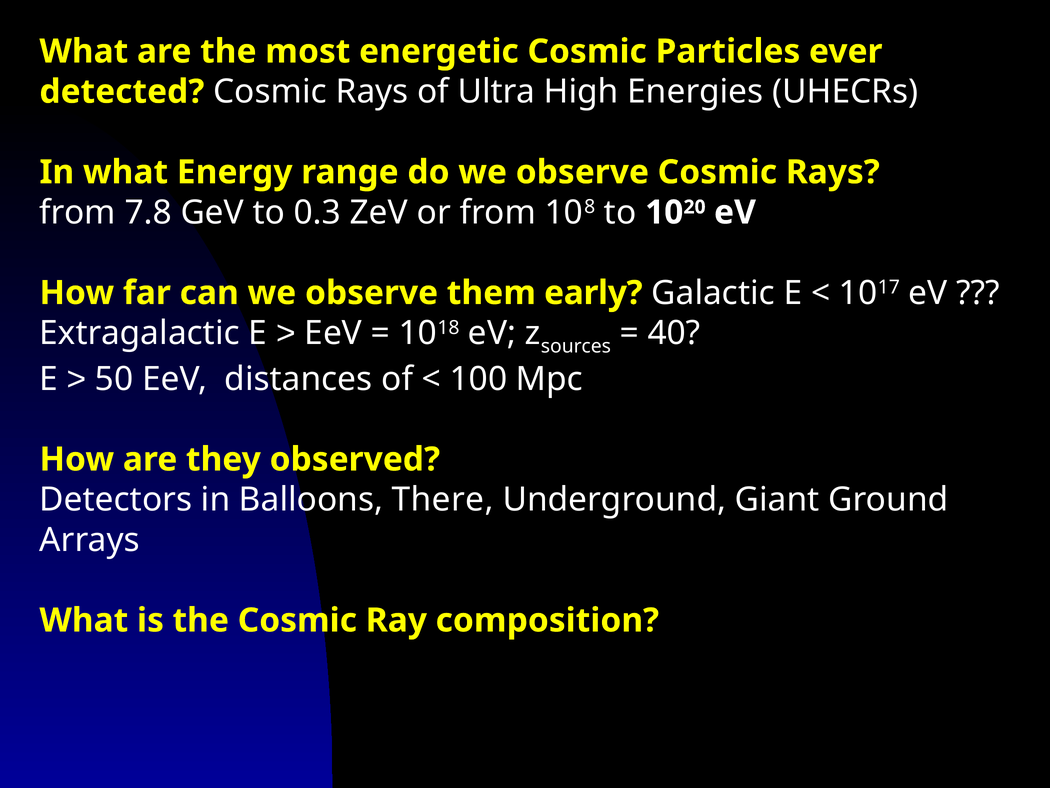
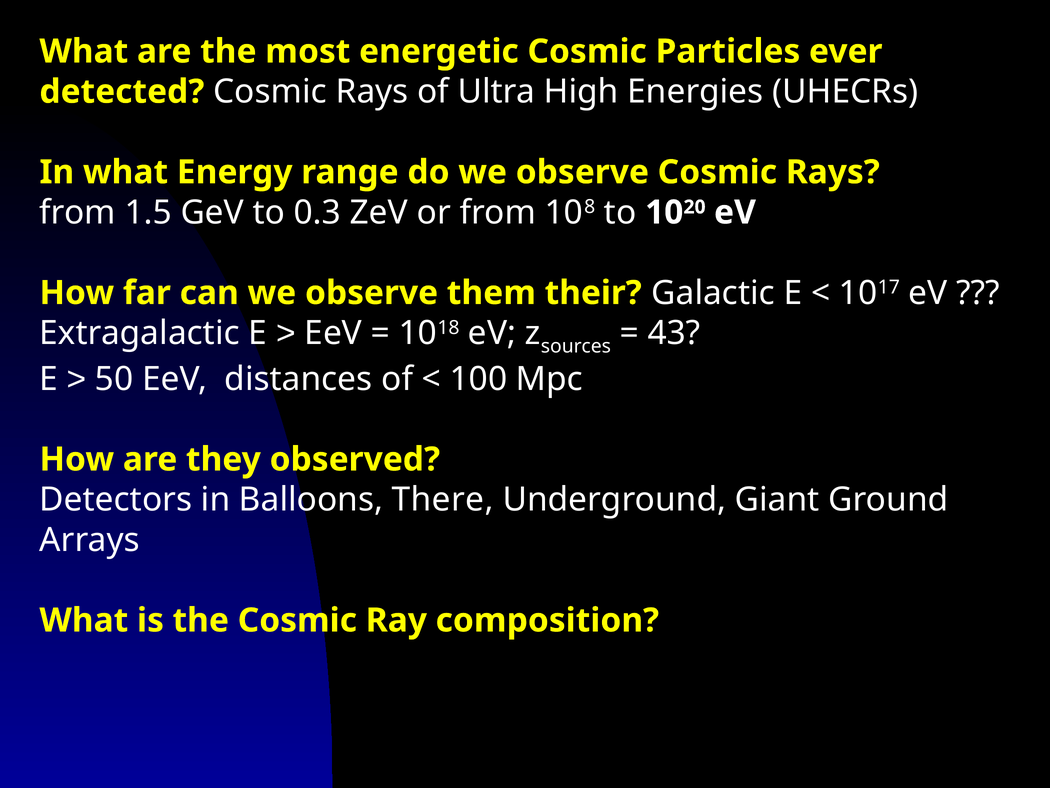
7.8: 7.8 -> 1.5
early: early -> their
40: 40 -> 43
